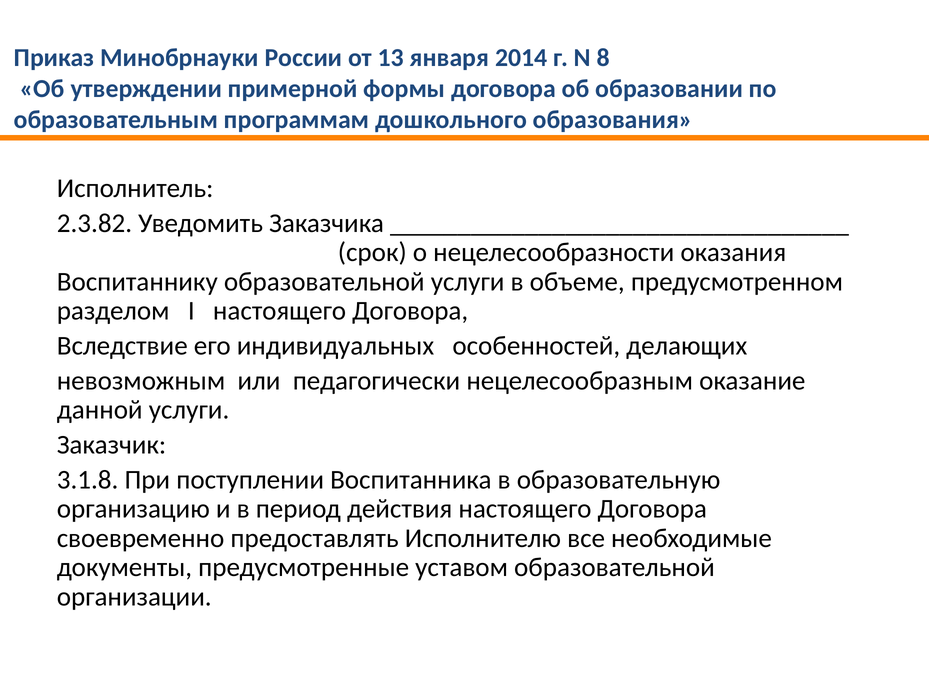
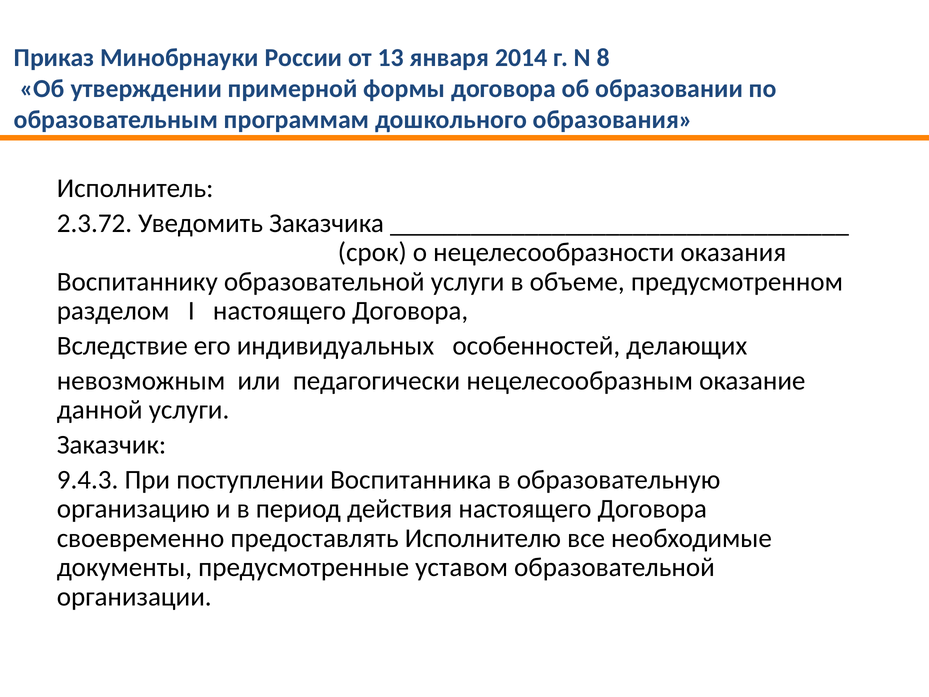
2.3.82: 2.3.82 -> 2.3.72
3.1.8: 3.1.8 -> 9.4.3
